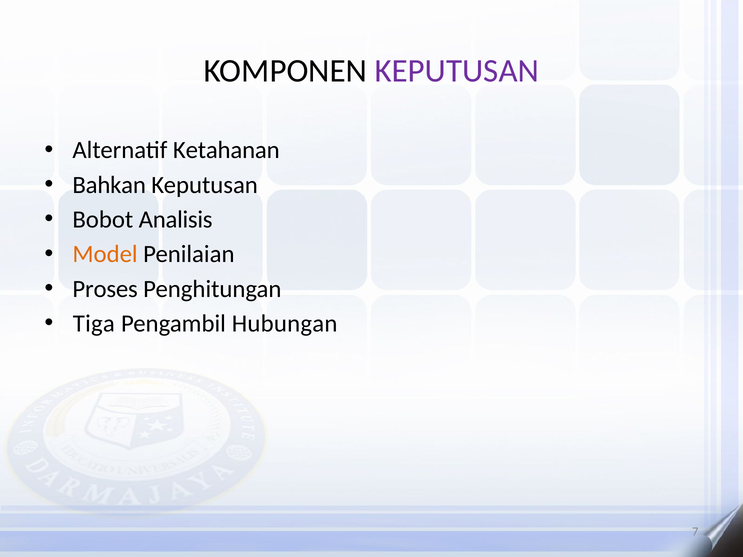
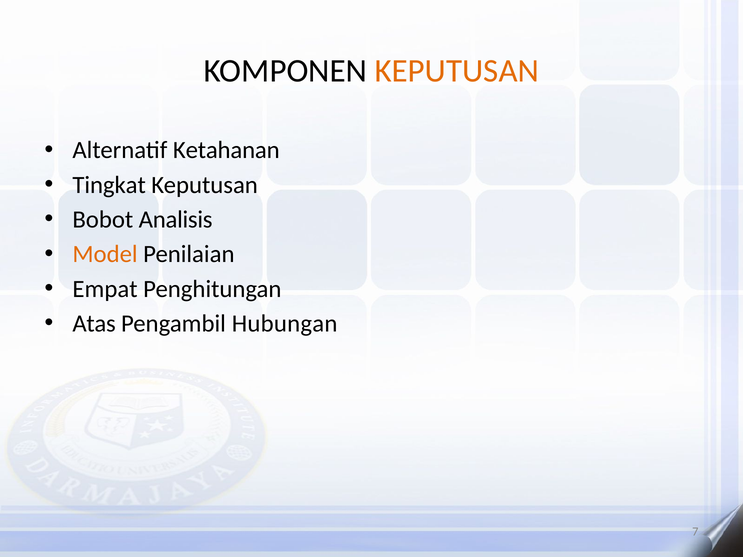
KEPUTUSAN at (457, 71) colour: purple -> orange
Bahkan: Bahkan -> Tingkat
Proses: Proses -> Empat
Tiga: Tiga -> Atas
